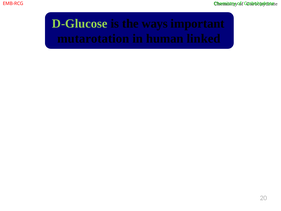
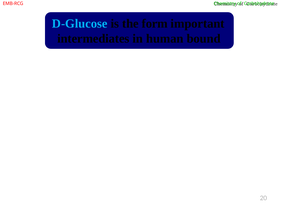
D-Glucose at (80, 23) colour: light green -> light blue
ways: ways -> form
mutarotation: mutarotation -> intermediates
linked: linked -> bound
